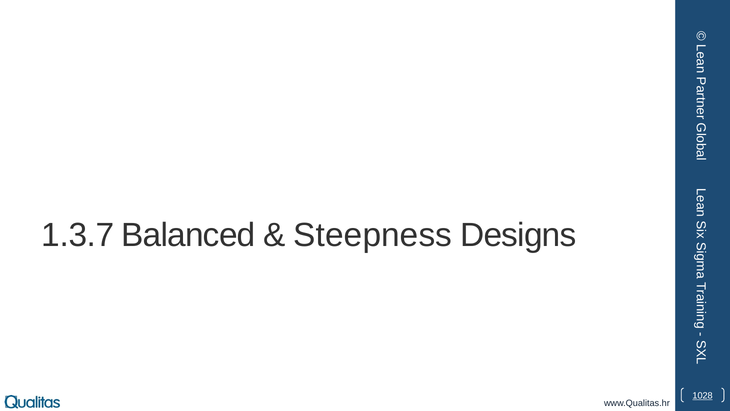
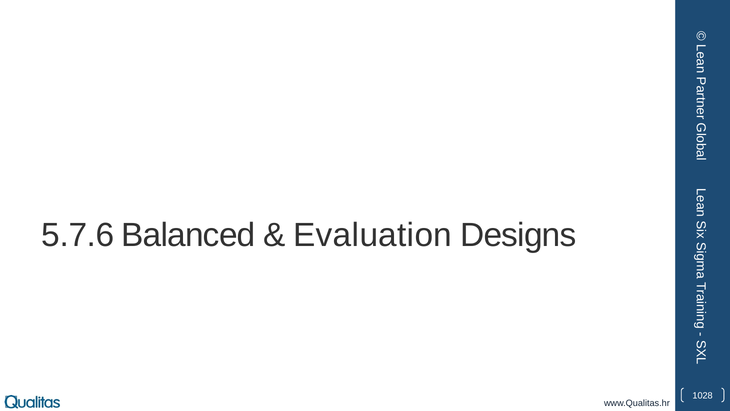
1.3.7: 1.3.7 -> 5.7.6
Steepness: Steepness -> Evaluation
1028 underline: present -> none
